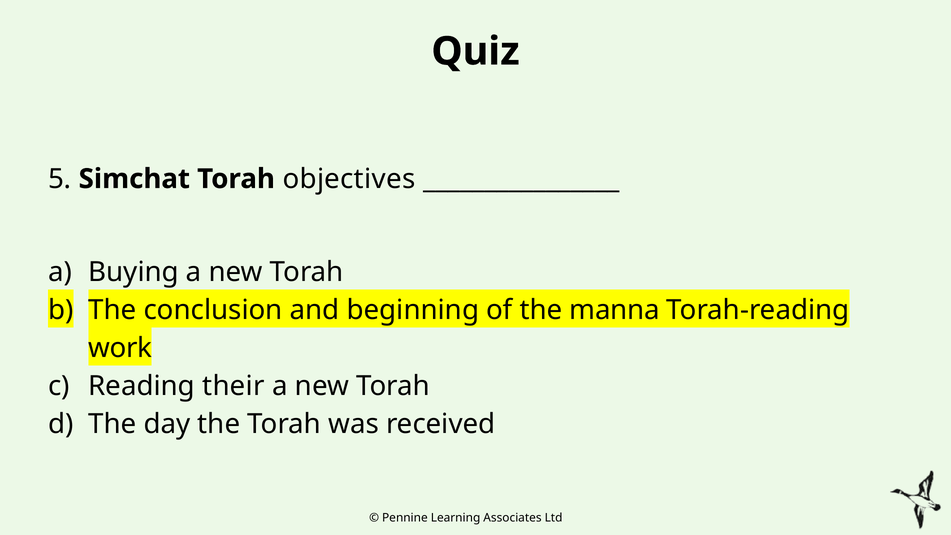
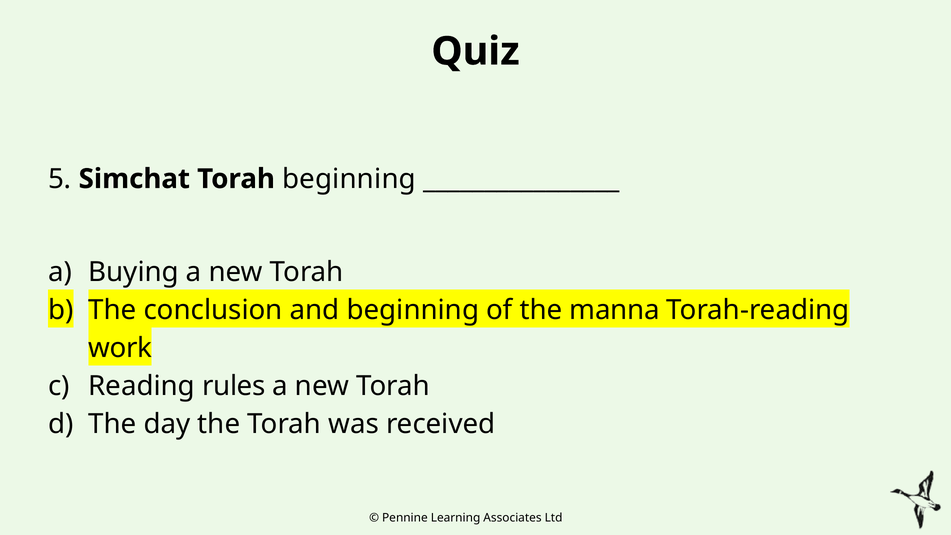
Torah objectives: objectives -> beginning
their: their -> rules
